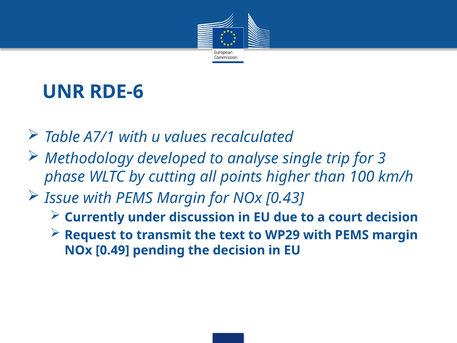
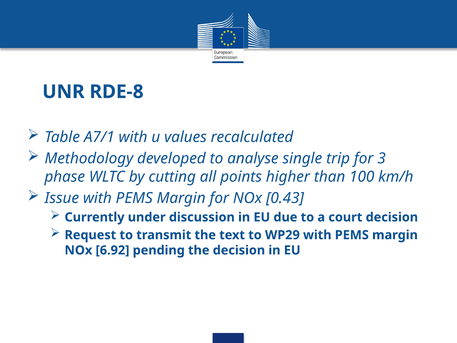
RDE-6: RDE-6 -> RDE-8
0.49: 0.49 -> 6.92
